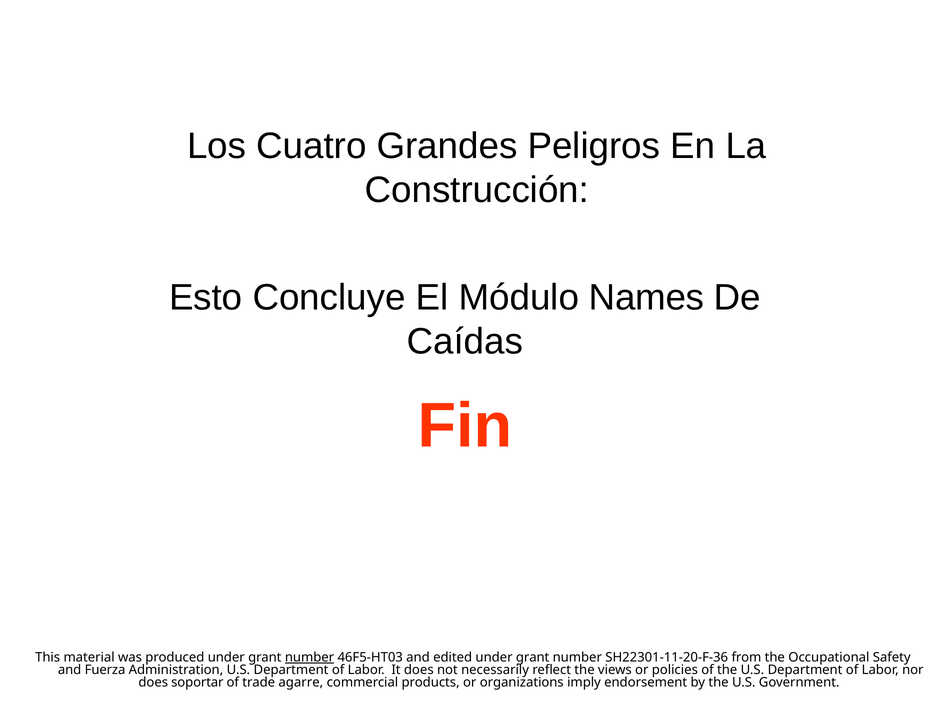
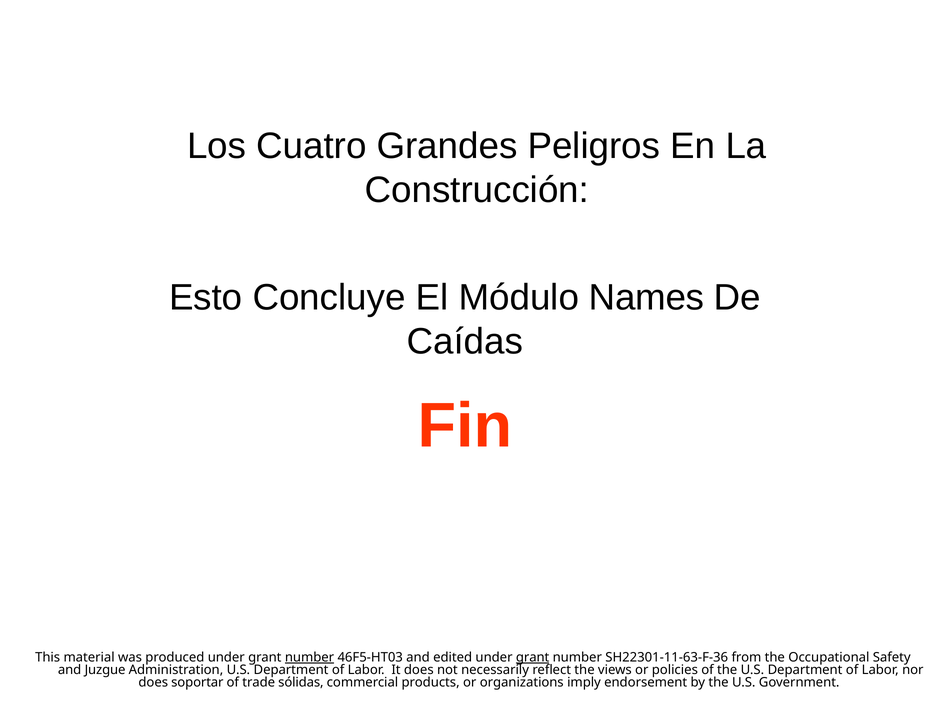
grant at (533, 657) underline: none -> present
SH22301-11-20-F-36: SH22301-11-20-F-36 -> SH22301-11-63-F-36
Fuerza: Fuerza -> Juzgue
agarre: agarre -> sólidas
